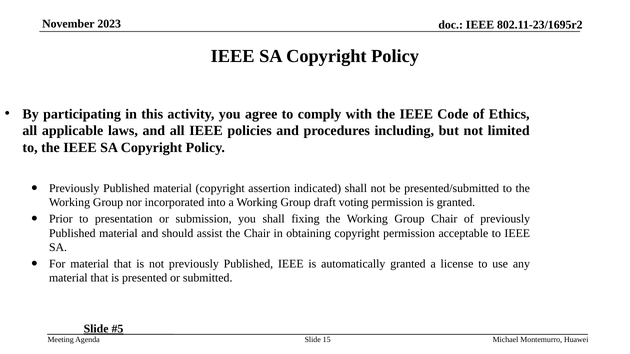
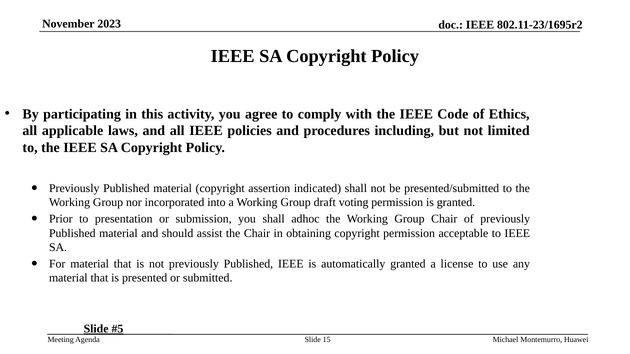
fixing: fixing -> adhoc
